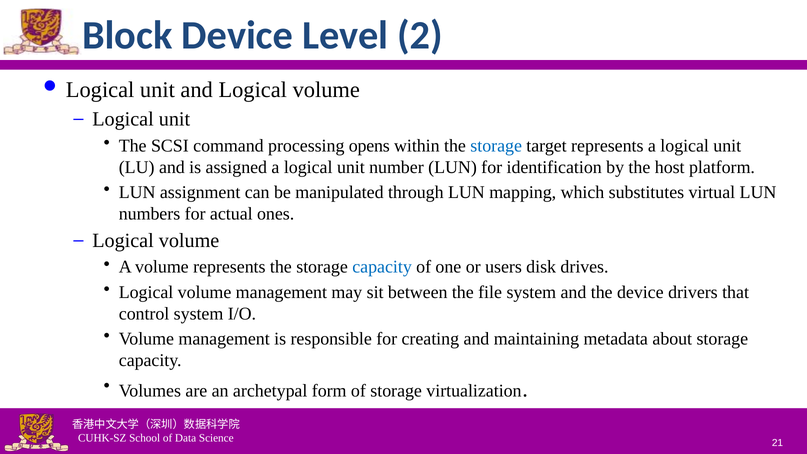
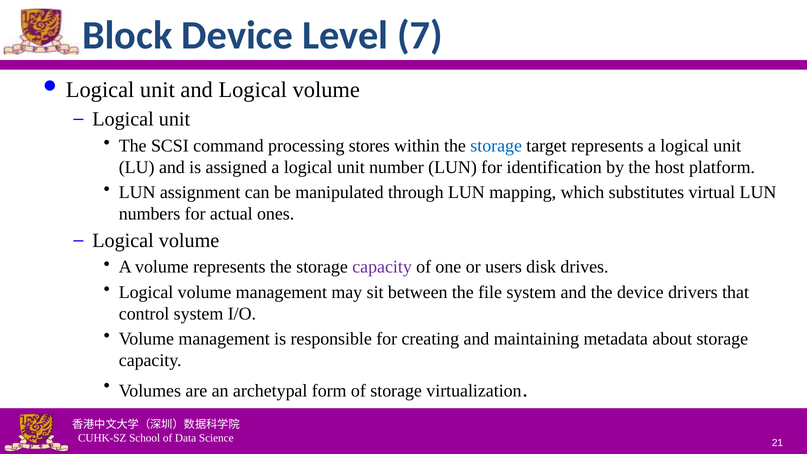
2: 2 -> 7
opens: opens -> stores
capacity at (382, 267) colour: blue -> purple
